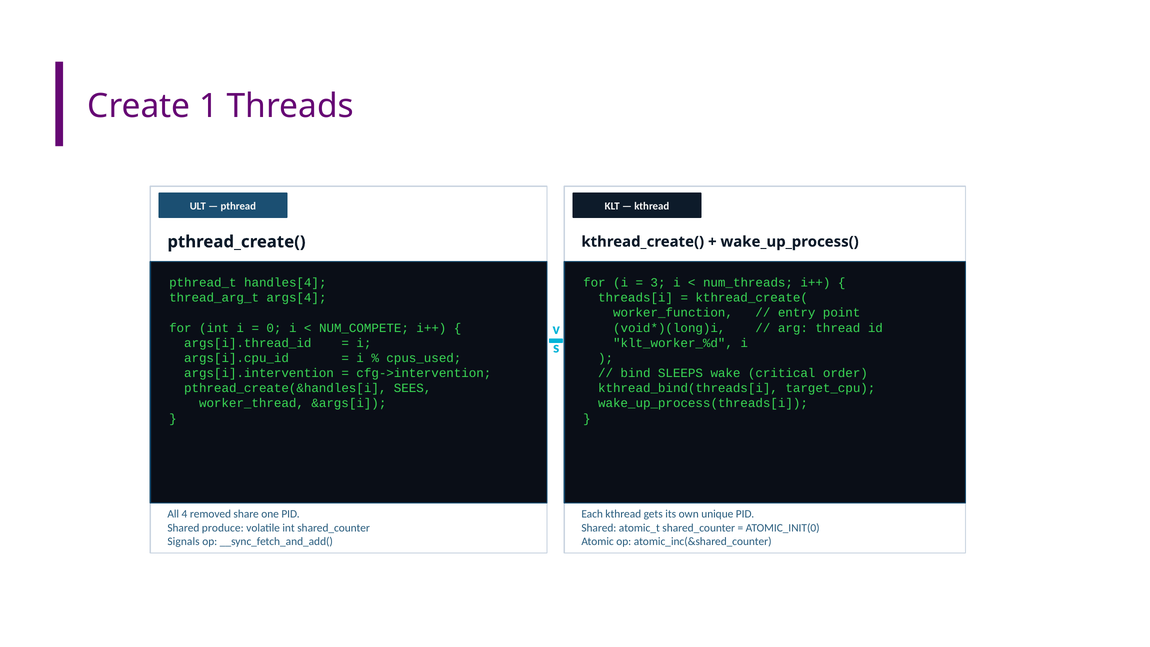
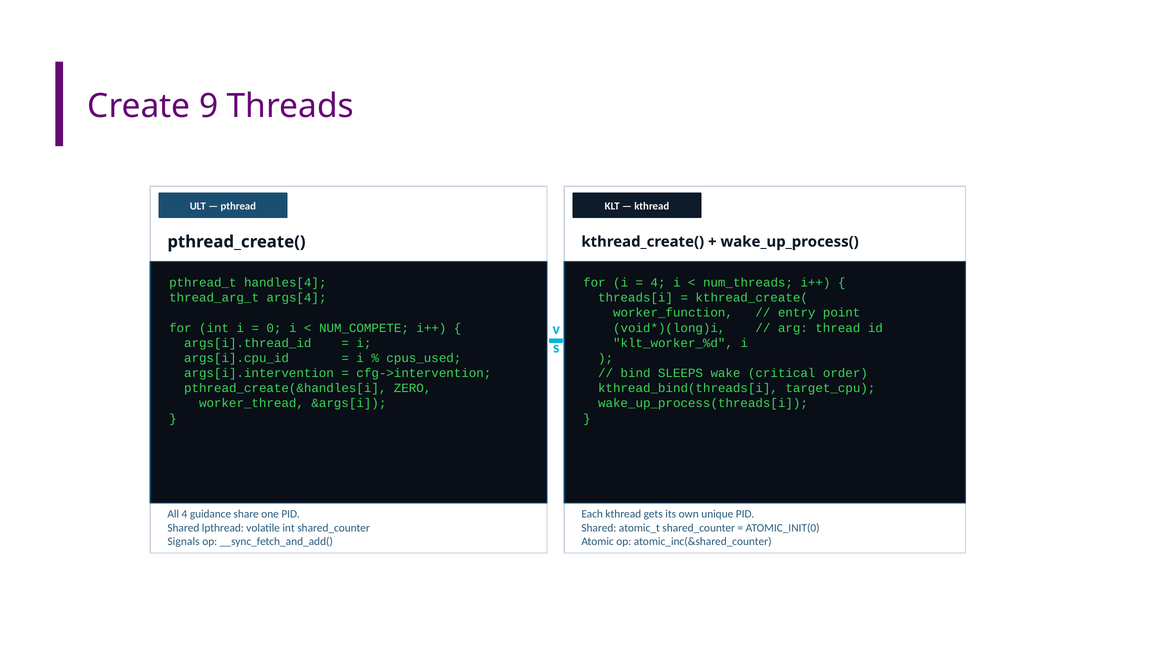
1: 1 -> 9
3 at (658, 283): 3 -> 4
SEES: SEES -> ZERO
removed: removed -> guidance
produce: produce -> lpthread
